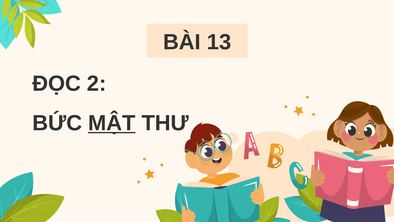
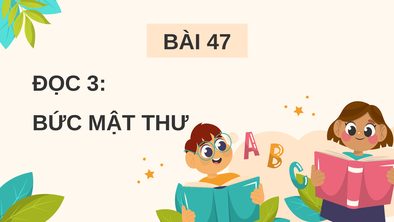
13: 13 -> 47
2: 2 -> 3
MẬT underline: present -> none
